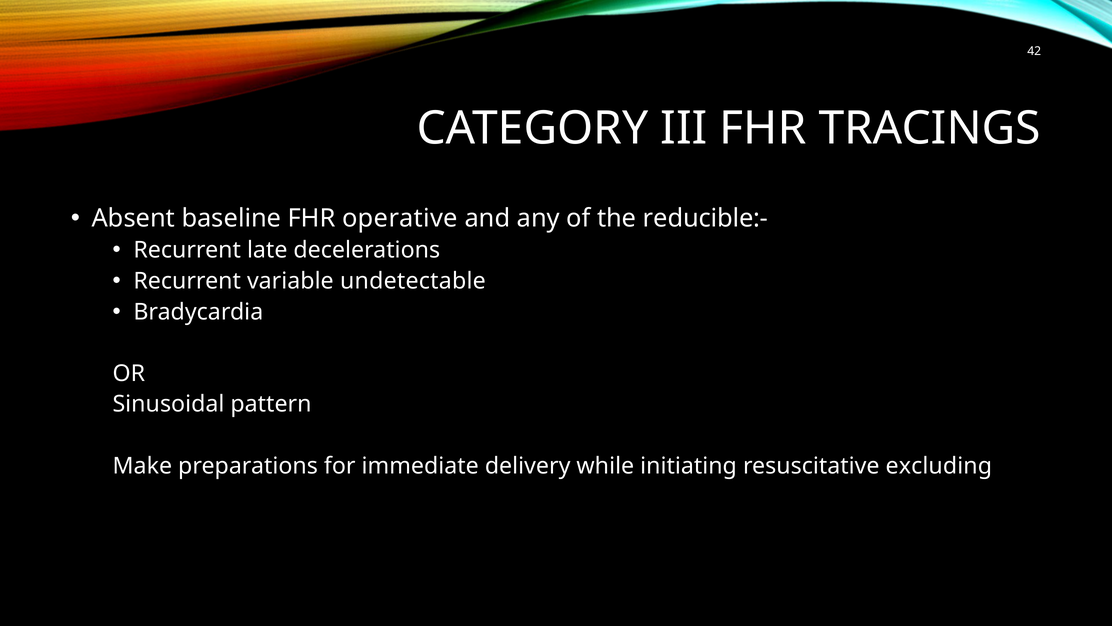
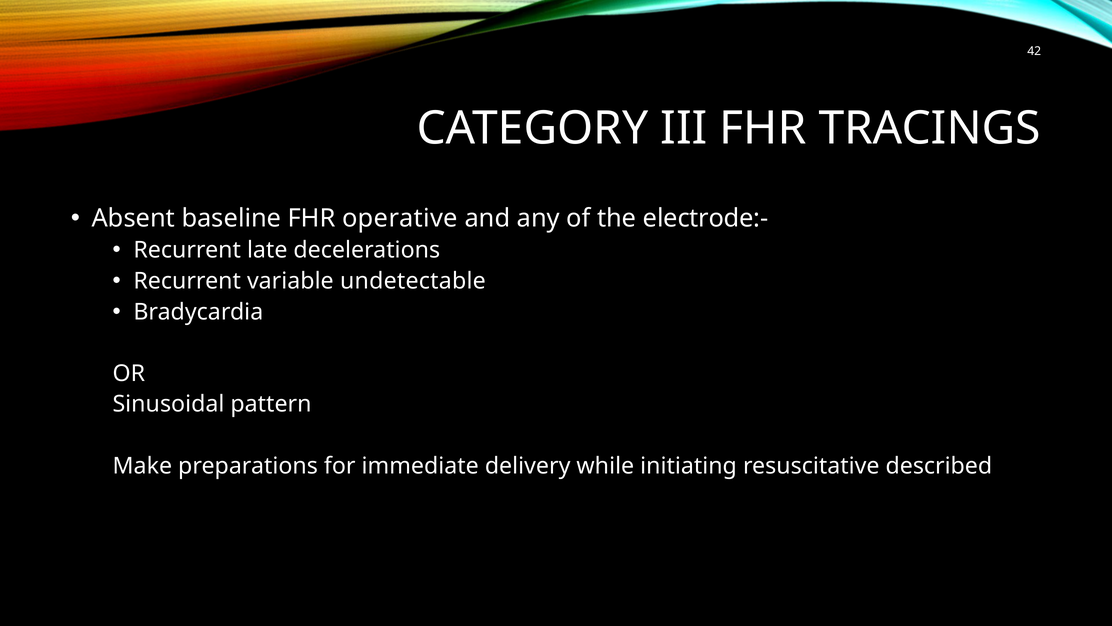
reducible:-: reducible:- -> electrode:-
excluding: excluding -> described
